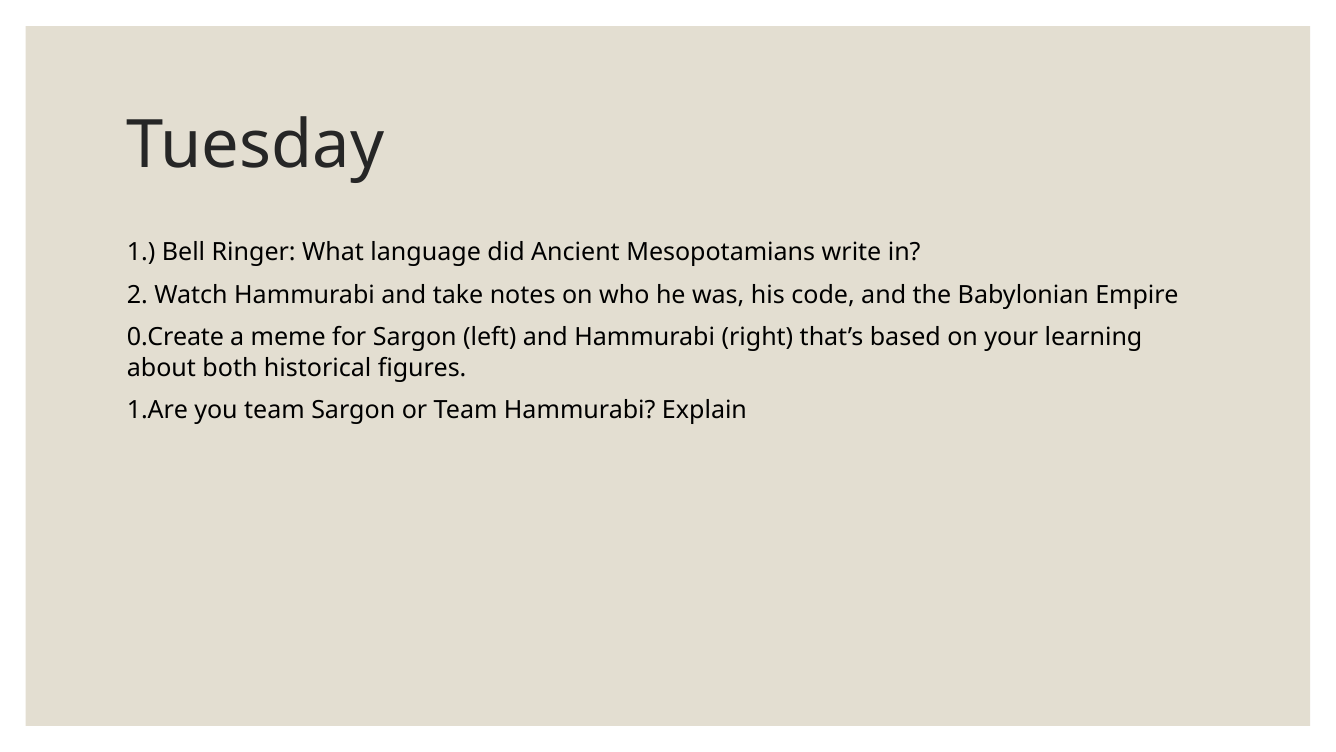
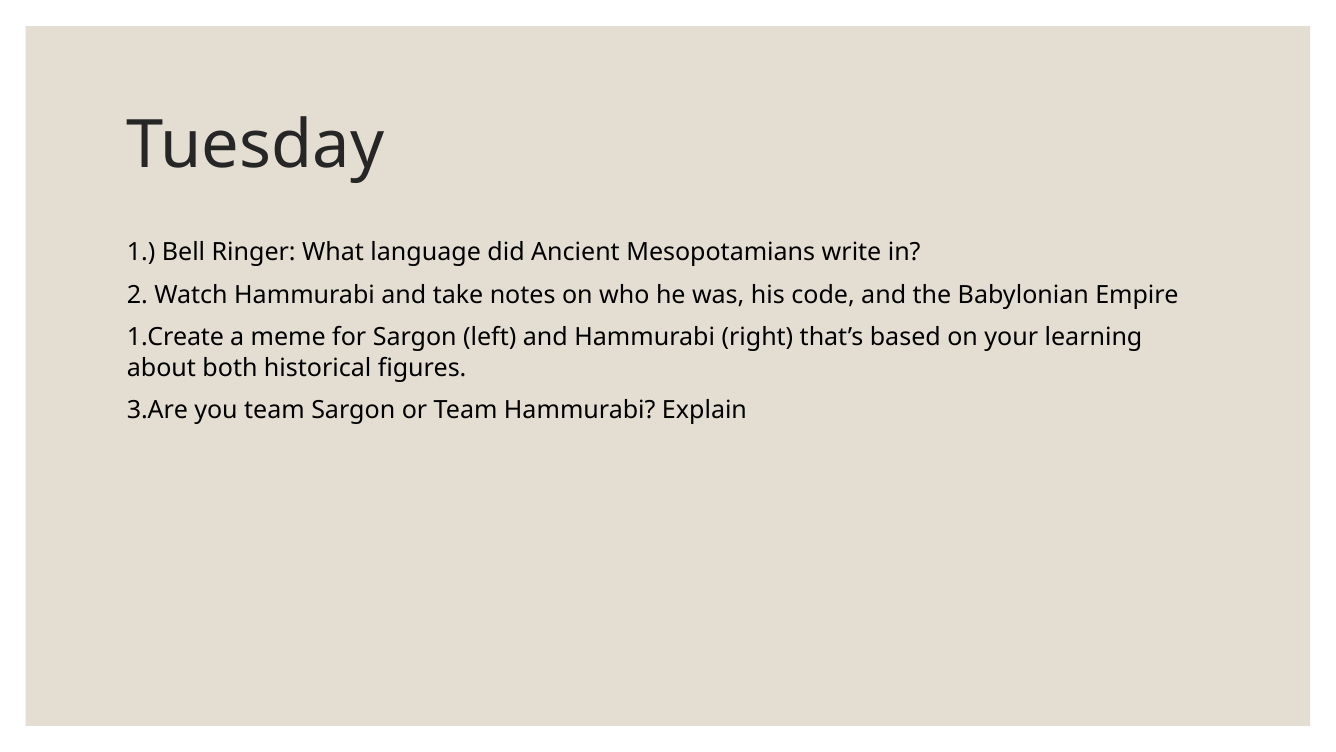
0.Create: 0.Create -> 1.Create
1.Are: 1.Are -> 3.Are
